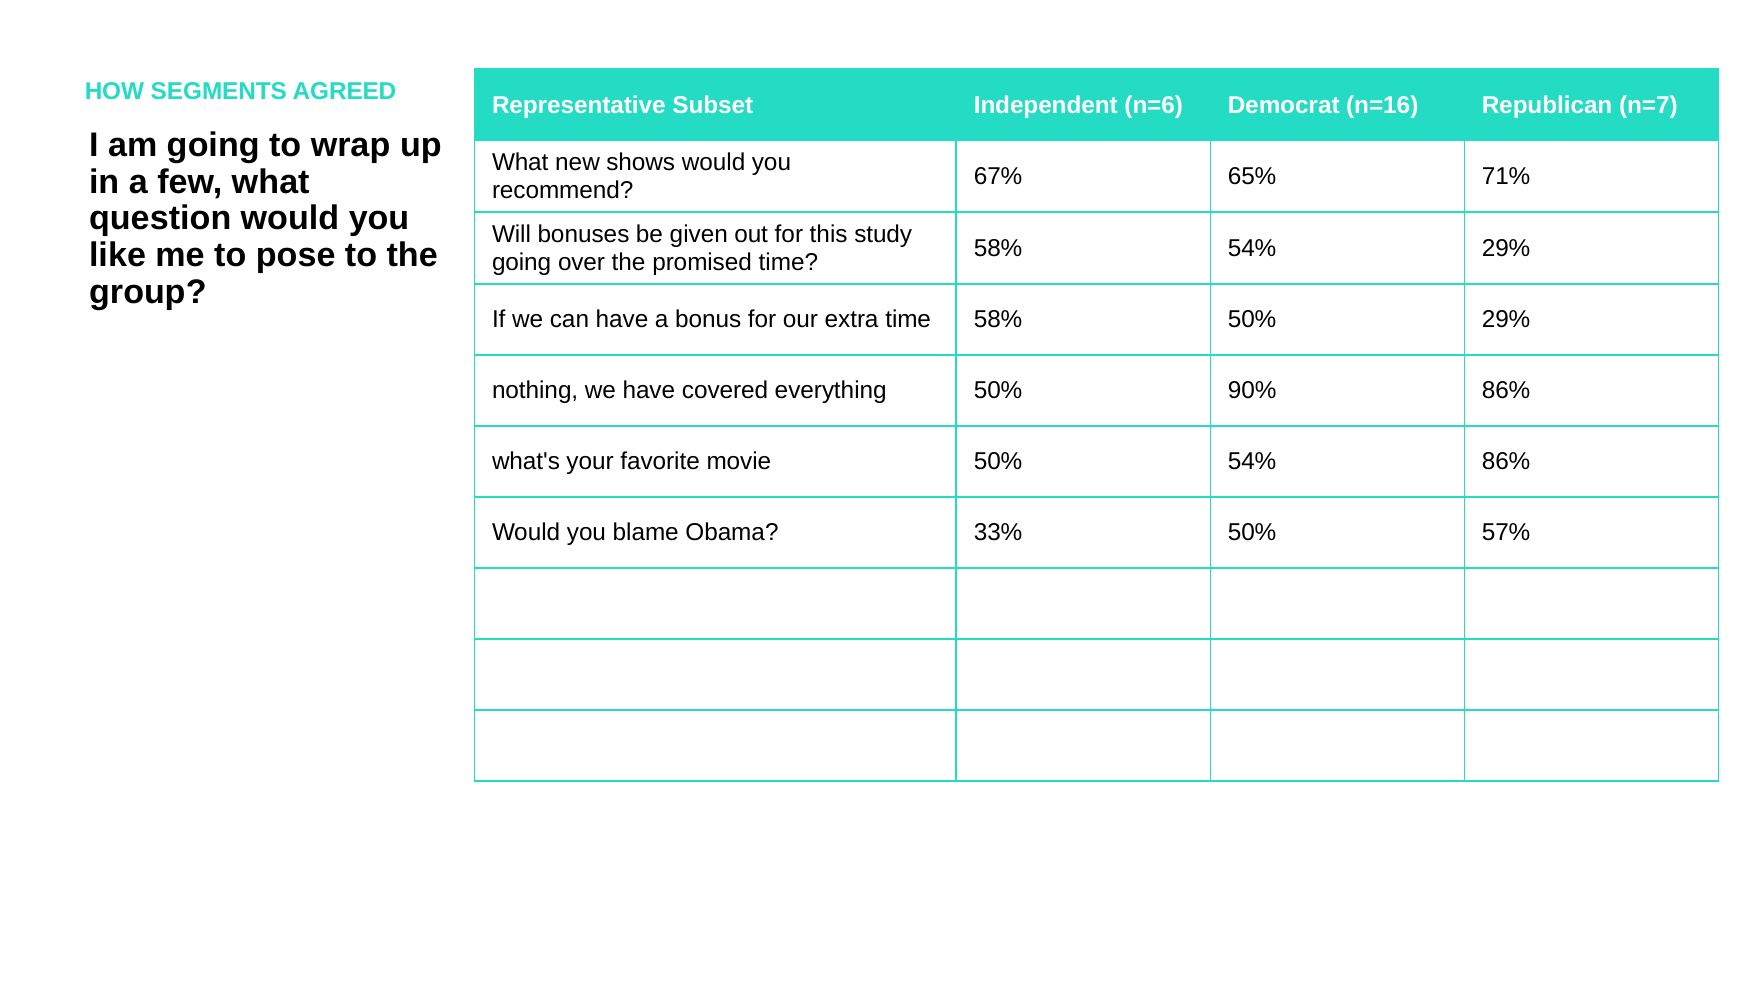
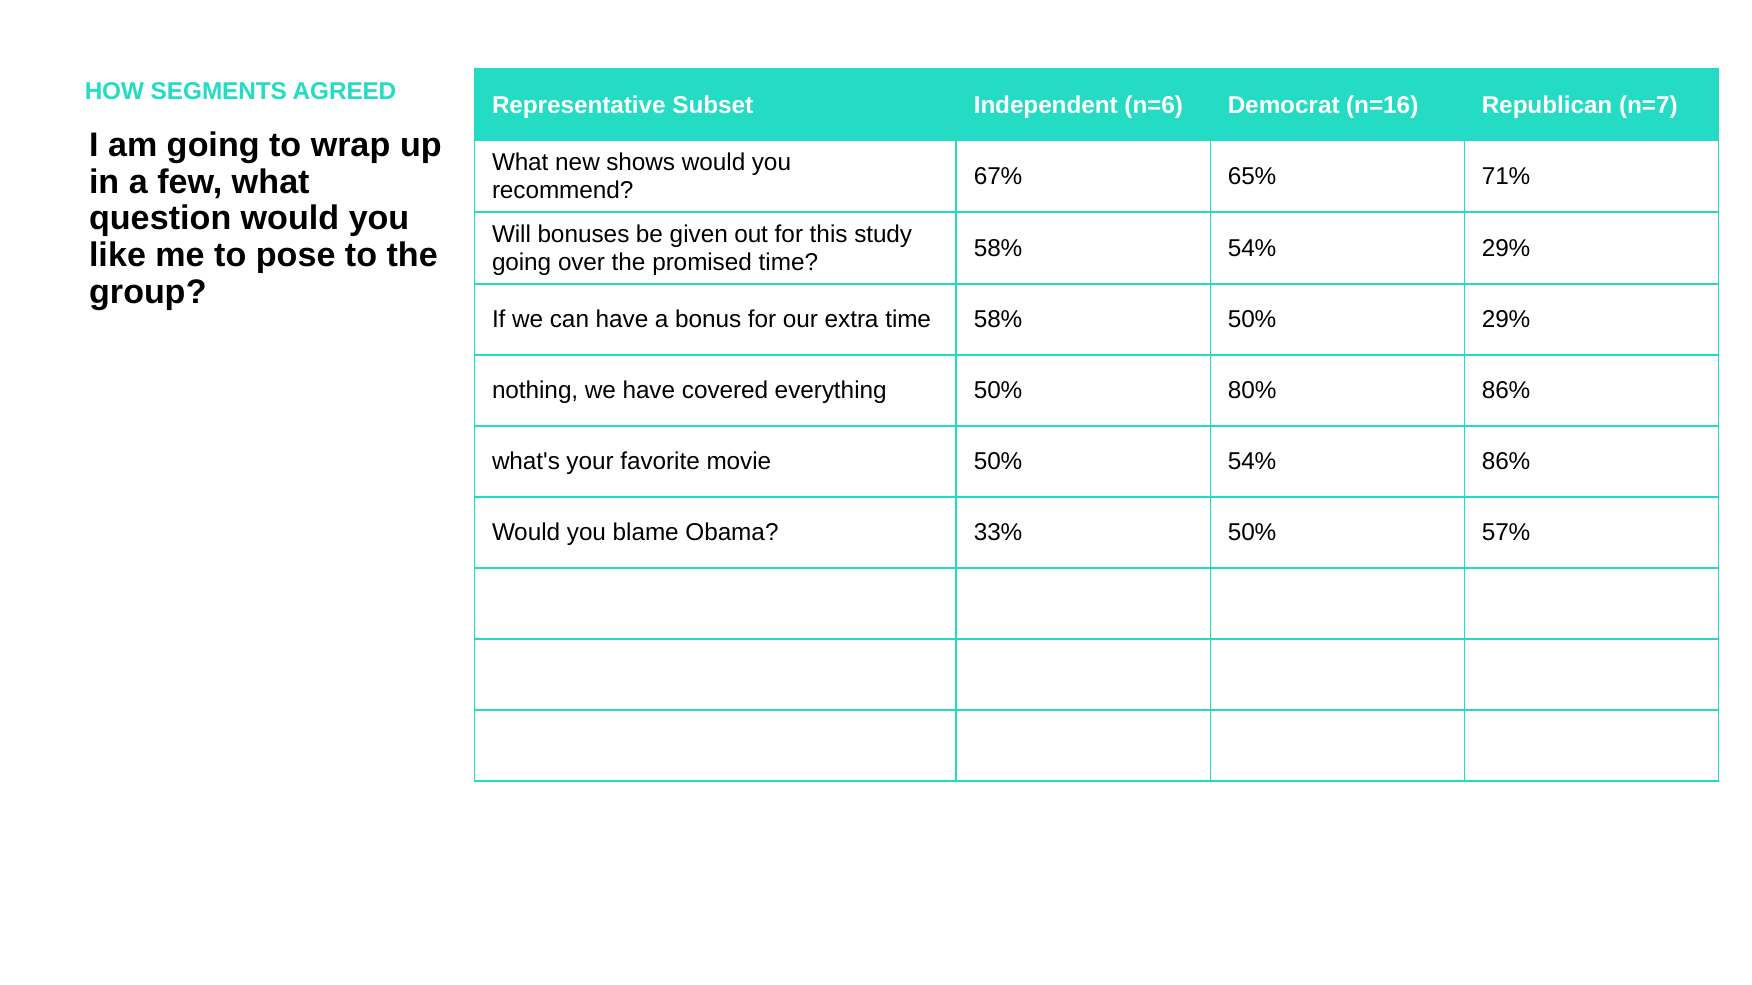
90%: 90% -> 80%
